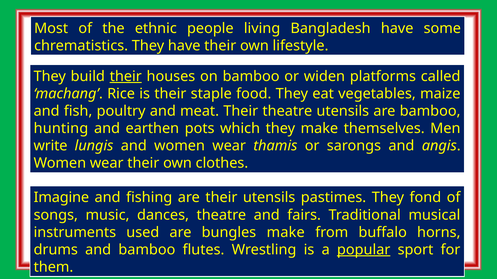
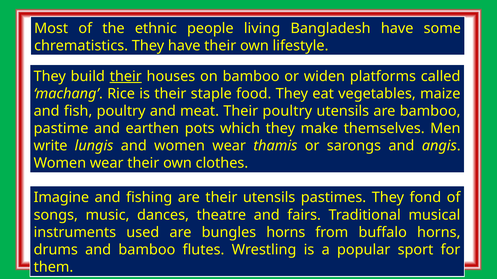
Their theatre: theatre -> poultry
hunting: hunting -> pastime
bungles make: make -> horns
popular underline: present -> none
